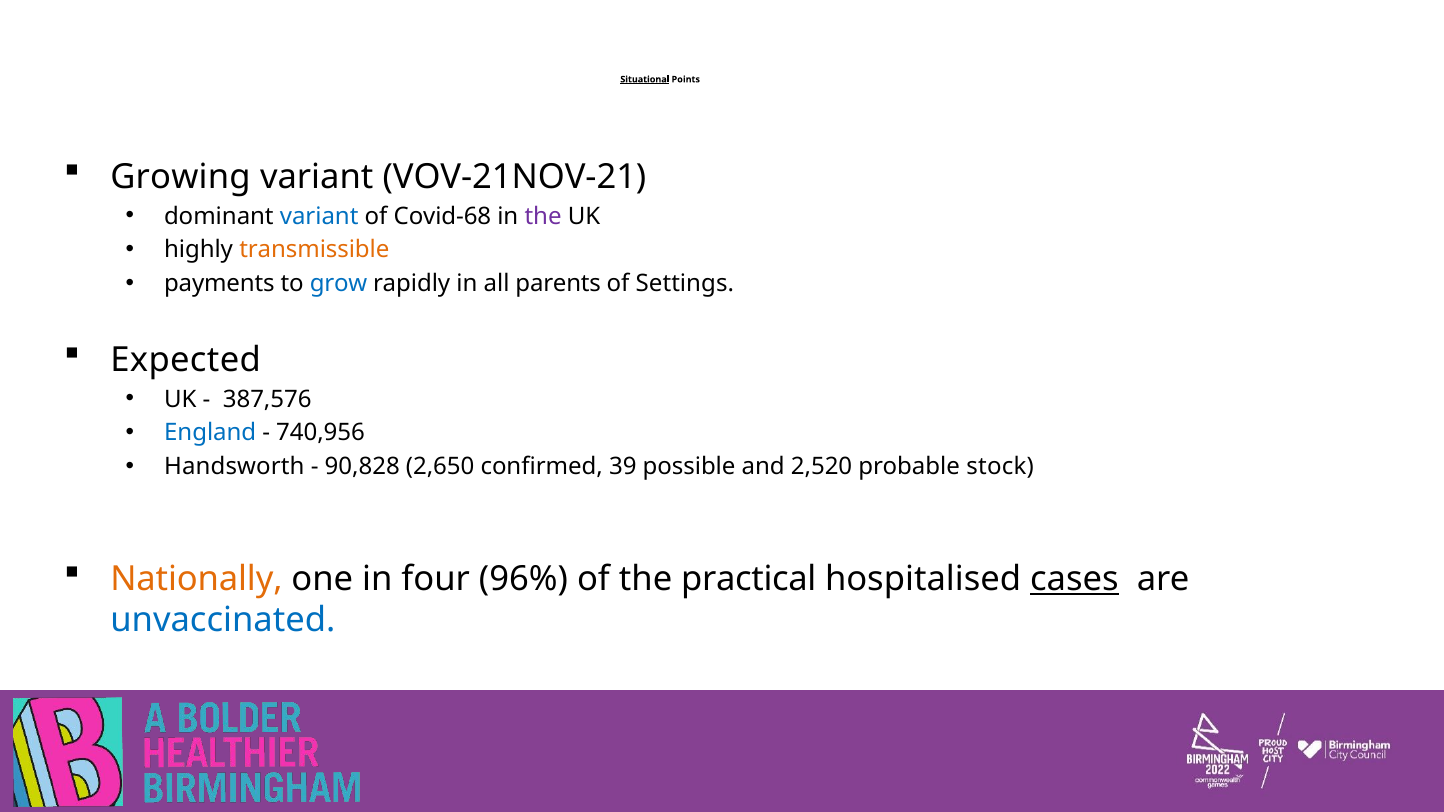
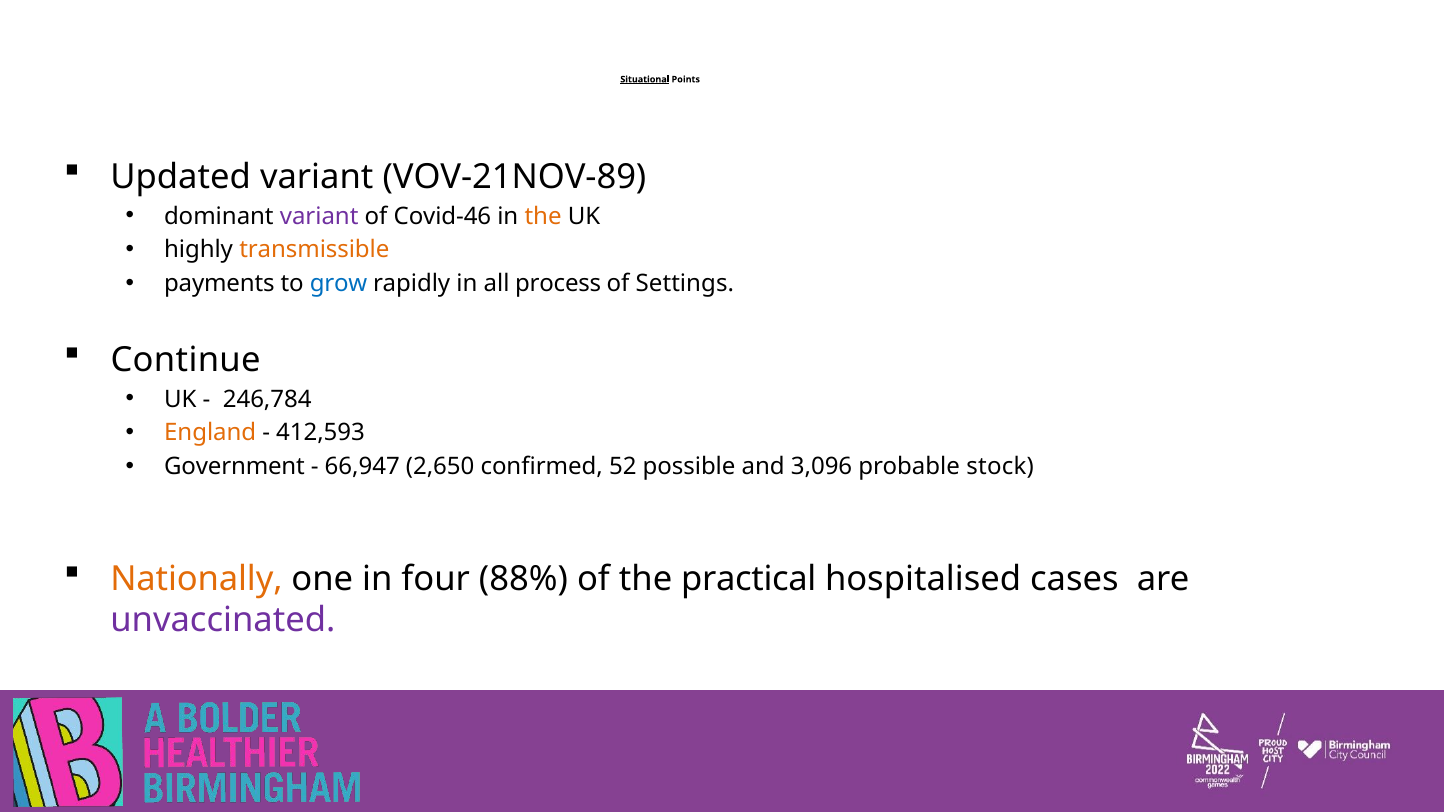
Growing: Growing -> Updated
VOV-21NOV-21: VOV-21NOV-21 -> VOV-21NOV-89
variant at (319, 216) colour: blue -> purple
Covid-68: Covid-68 -> Covid-46
the at (543, 216) colour: purple -> orange
parents: parents -> process
Expected: Expected -> Continue
387,576: 387,576 -> 246,784
England colour: blue -> orange
740,956: 740,956 -> 412,593
Handsworth: Handsworth -> Government
90,828: 90,828 -> 66,947
39: 39 -> 52
2,520: 2,520 -> 3,096
96%: 96% -> 88%
cases underline: present -> none
unvaccinated colour: blue -> purple
